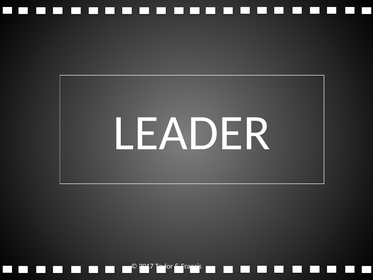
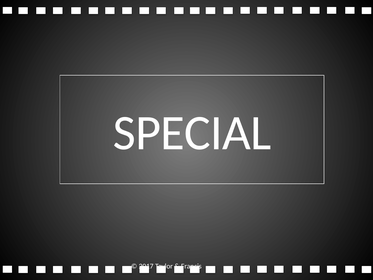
LEADER: LEADER -> SPECIAL
